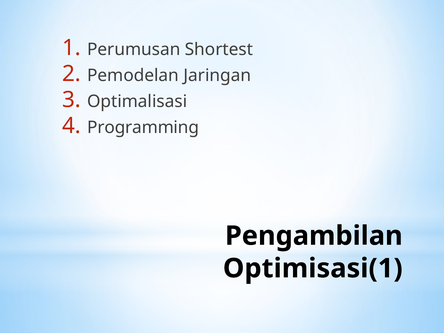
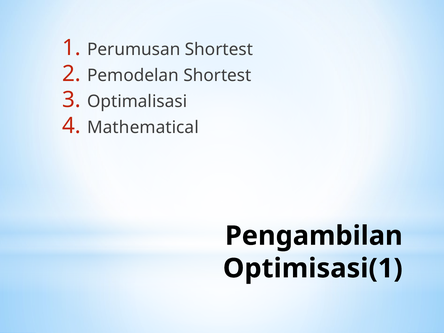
Pemodelan Jaringan: Jaringan -> Shortest
Programming: Programming -> Mathematical
